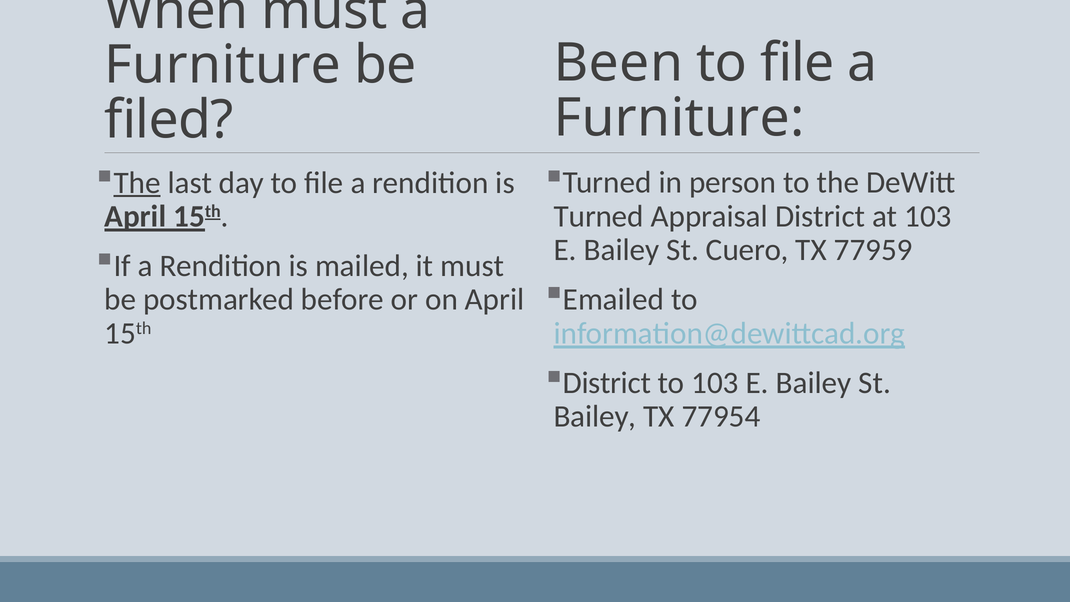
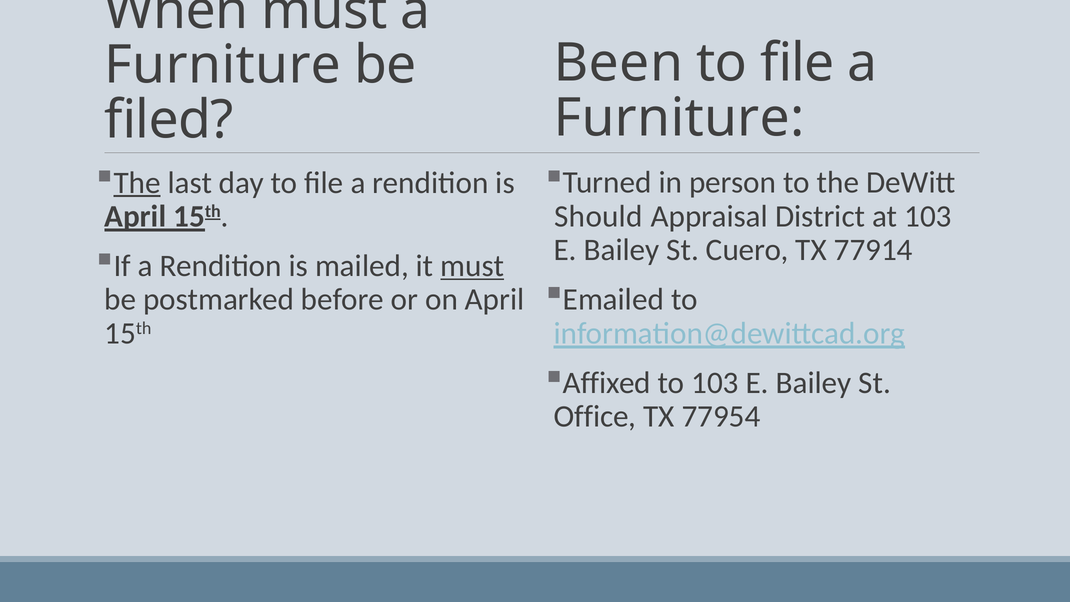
Turned at (599, 216): Turned -> Should
77959: 77959 -> 77914
must at (472, 266) underline: none -> present
District at (607, 383): District -> Affixed
Bailey at (595, 416): Bailey -> Office
